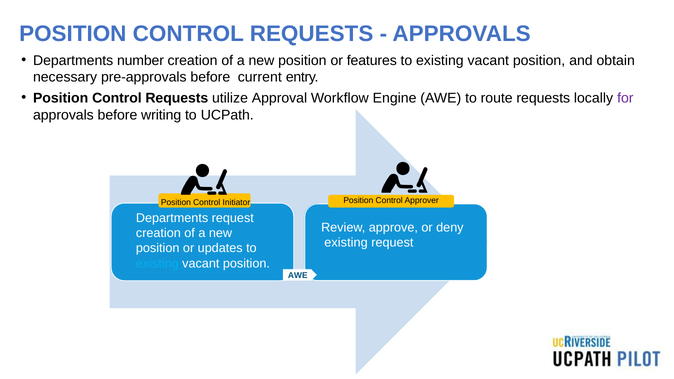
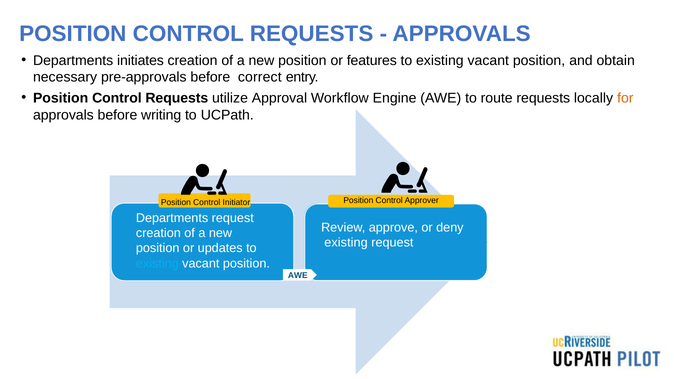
number: number -> initiates
current: current -> correct
for colour: purple -> orange
